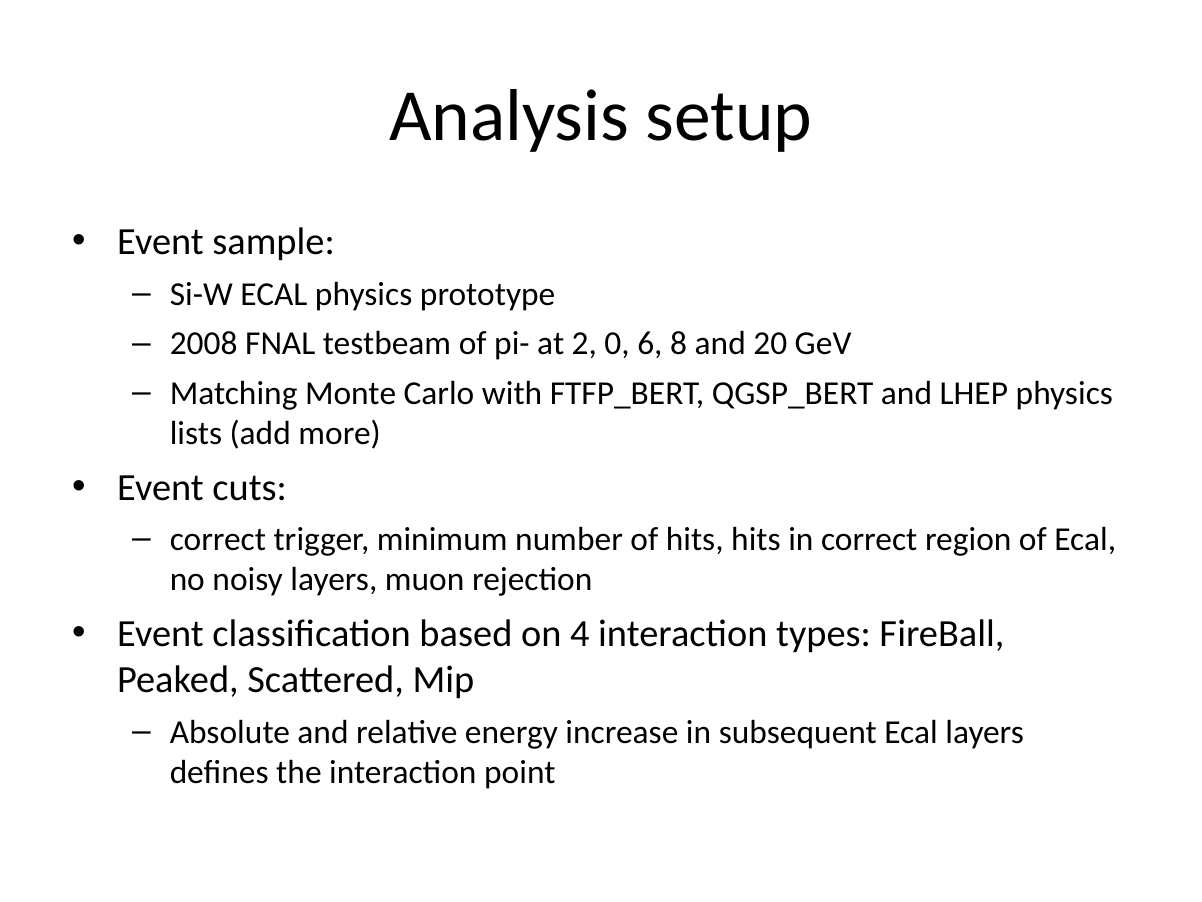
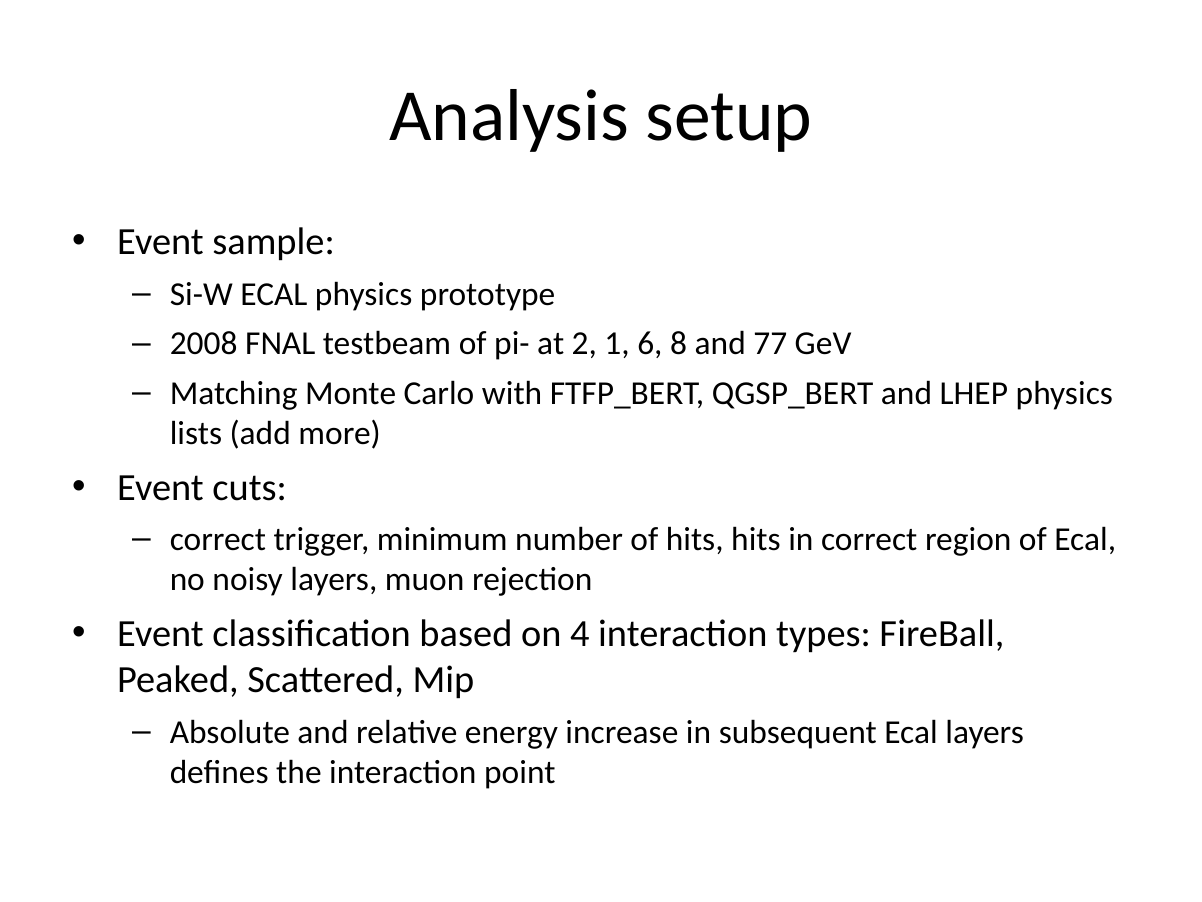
0: 0 -> 1
20: 20 -> 77
